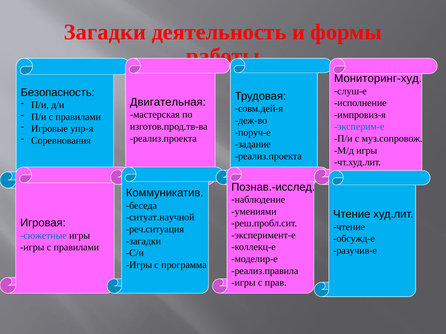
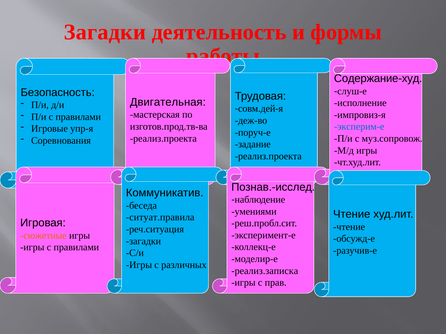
Мониторинг-худ: Мониторинг-худ -> Содержание-худ
ситуат.научной: ситуат.научной -> ситуат.правила
сюжетные colour: blue -> orange
программа: программа -> различных
реализ.правила: реализ.правила -> реализ.записка
